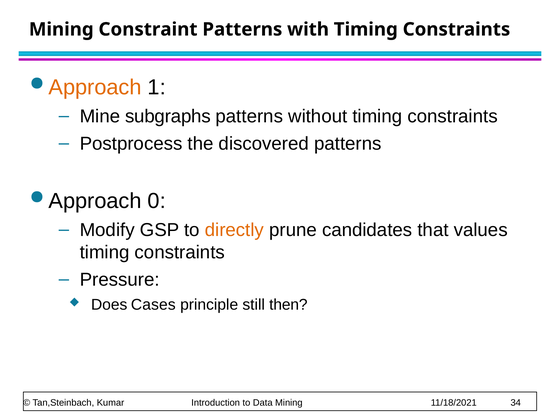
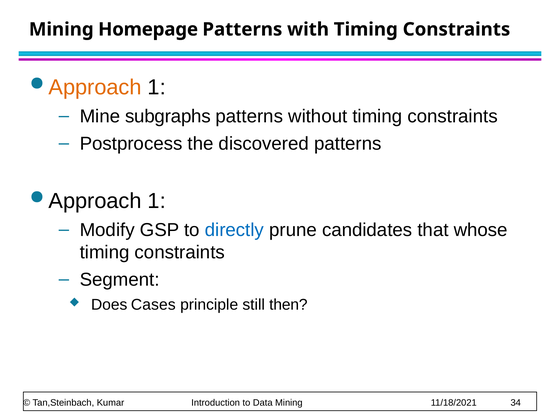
Constraint: Constraint -> Homepage
0 at (157, 201): 0 -> 1
directly colour: orange -> blue
values: values -> whose
Pressure: Pressure -> Segment
